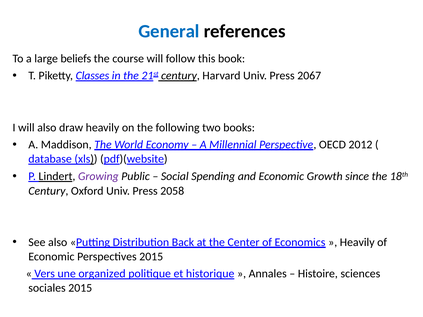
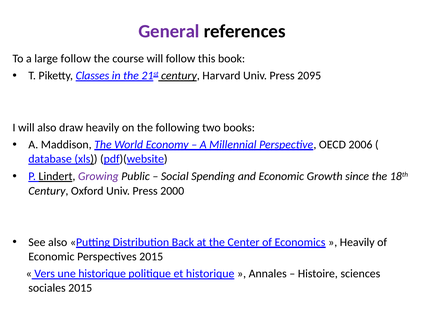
General colour: blue -> purple
large beliefs: beliefs -> follow
2067: 2067 -> 2095
2012: 2012 -> 2006
2058: 2058 -> 2000
une organized: organized -> historique
